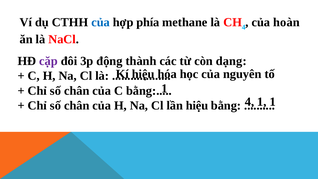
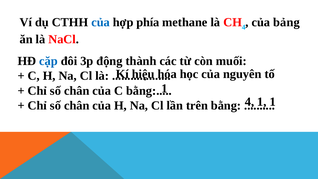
hoàn: hoàn -> bảng
cặp colour: purple -> blue
dạng: dạng -> muối
lần hiệu: hiệu -> trên
